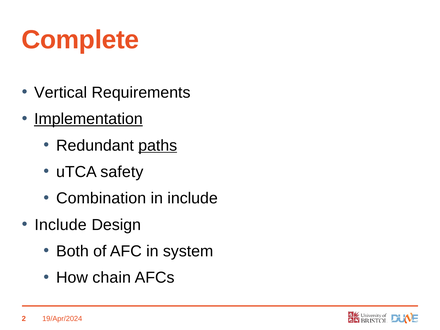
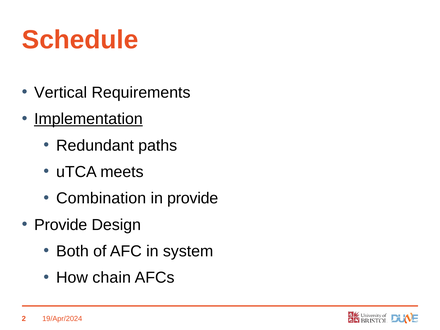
Complete: Complete -> Schedule
paths underline: present -> none
safety: safety -> meets
in include: include -> provide
Include at (61, 225): Include -> Provide
